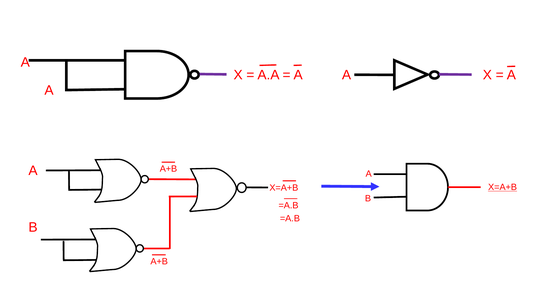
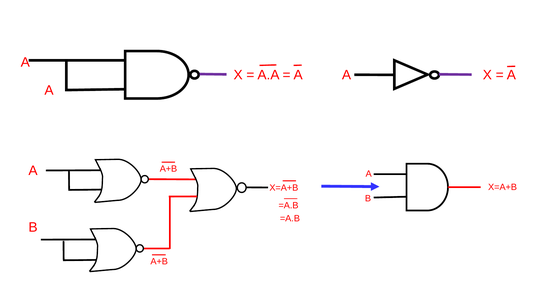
X=A+B at (503, 187) underline: present -> none
